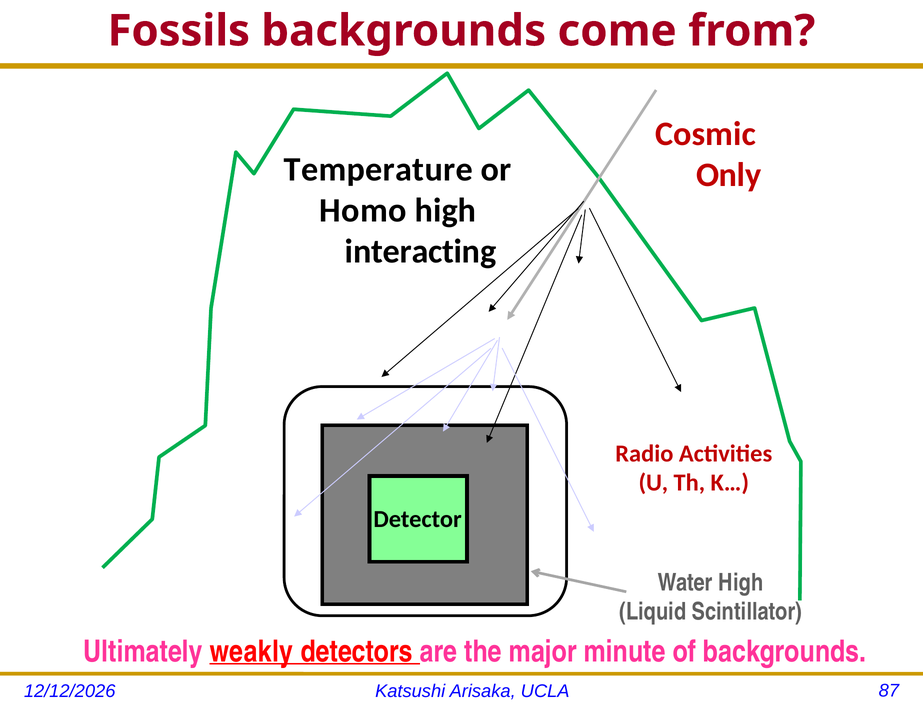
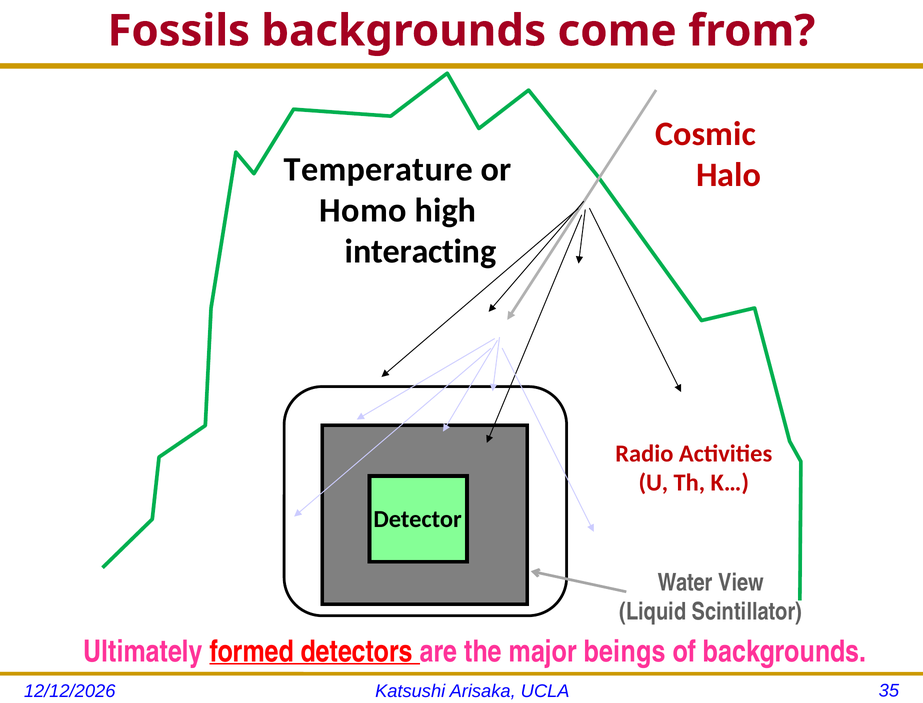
Only: Only -> Halo
Water High: High -> View
weakly: weakly -> formed
minute: minute -> beings
87: 87 -> 35
